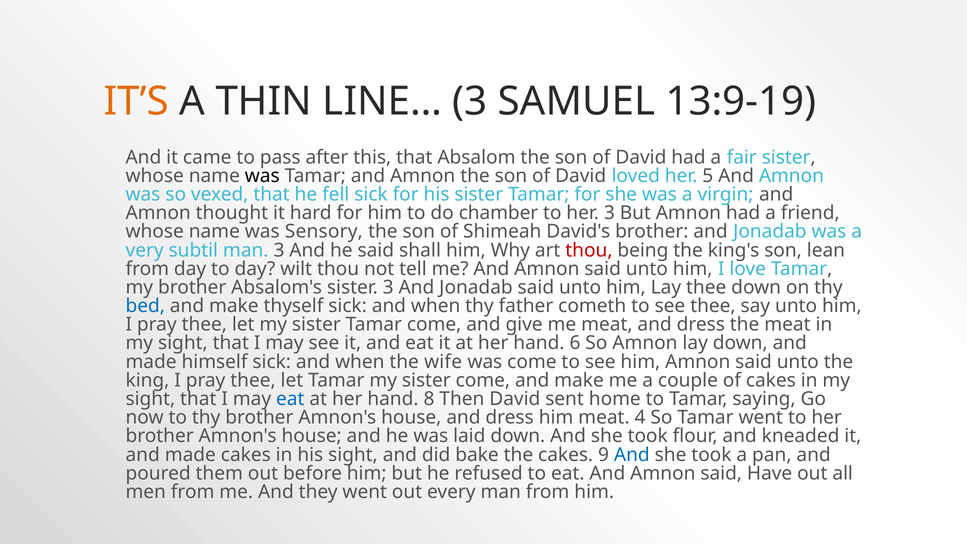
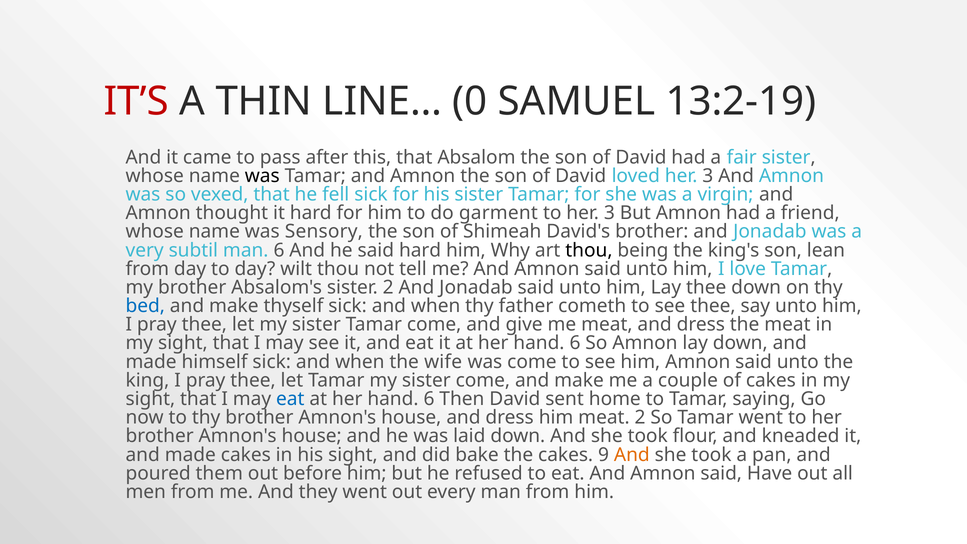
IT’S colour: orange -> red
LINE… 3: 3 -> 0
13:9-19: 13:9-19 -> 13:2-19
loved her 5: 5 -> 3
chamber: chamber -> garment
man 3: 3 -> 6
said shall: shall -> hard
thou at (589, 250) colour: red -> black
sister 3: 3 -> 2
8 at (429, 399): 8 -> 6
meat 4: 4 -> 2
And at (632, 455) colour: blue -> orange
